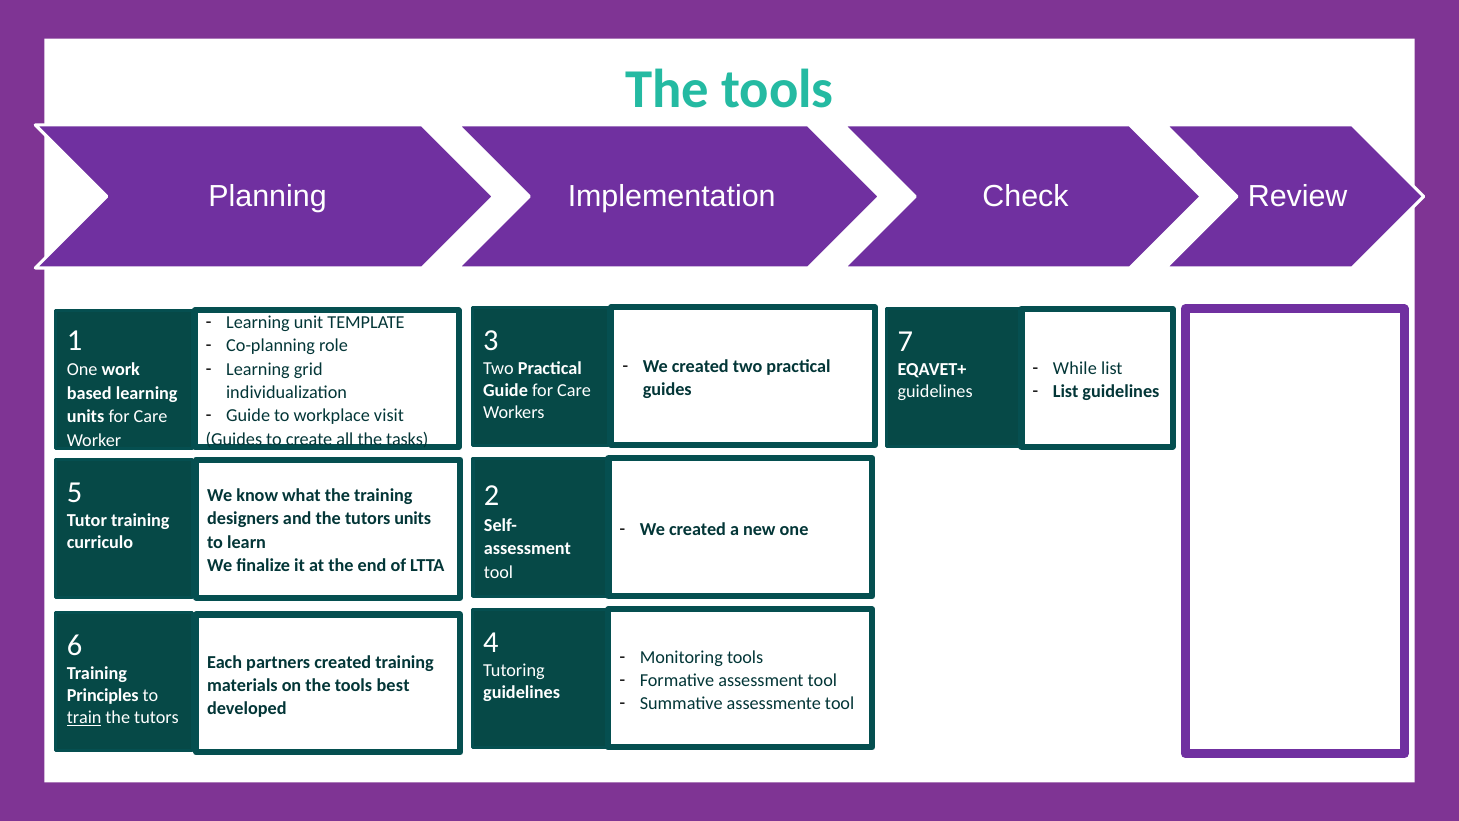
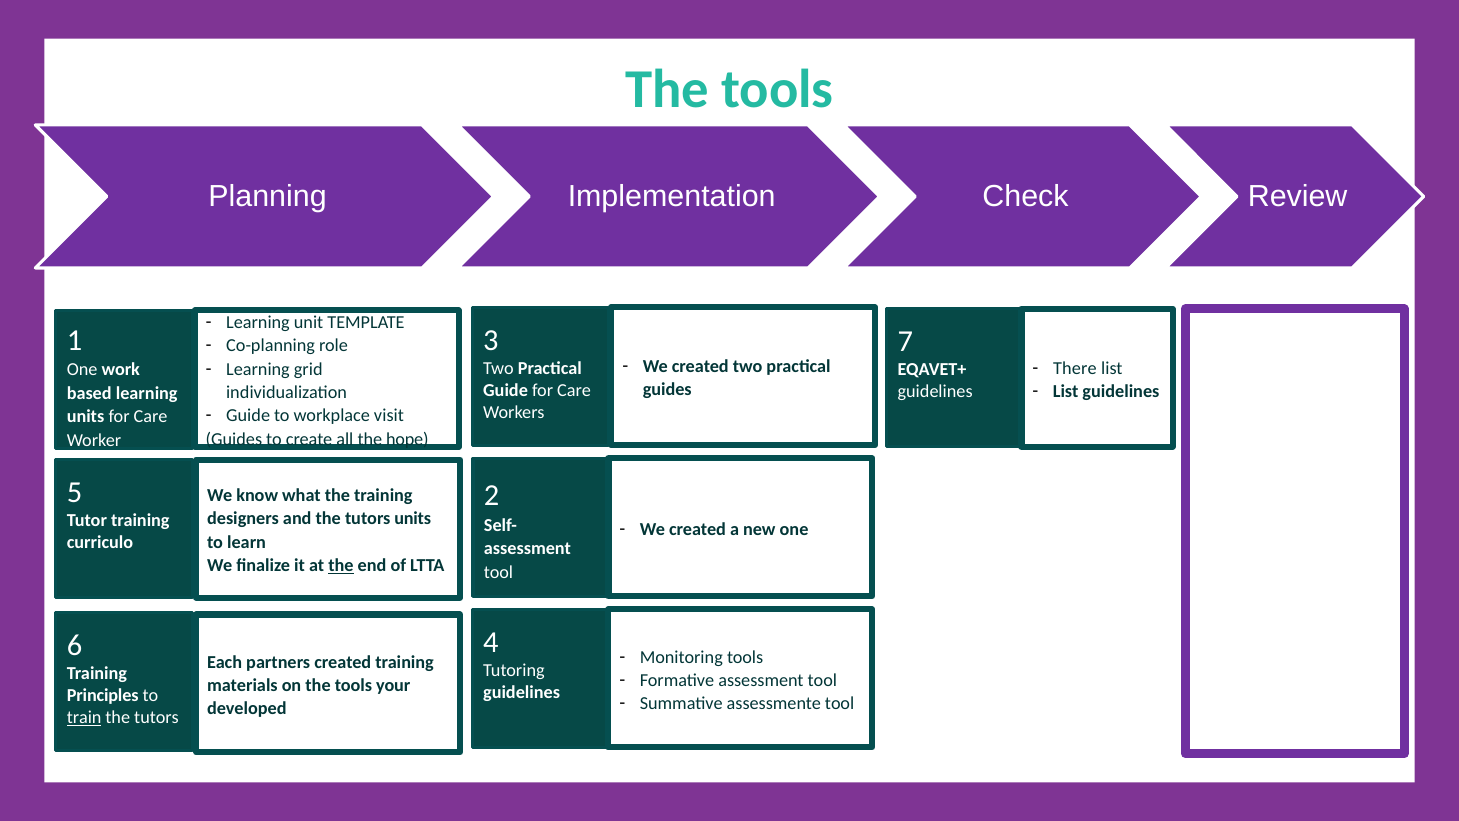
While: While -> There
tasks: tasks -> hope
the at (341, 566) underline: none -> present
best: best -> your
